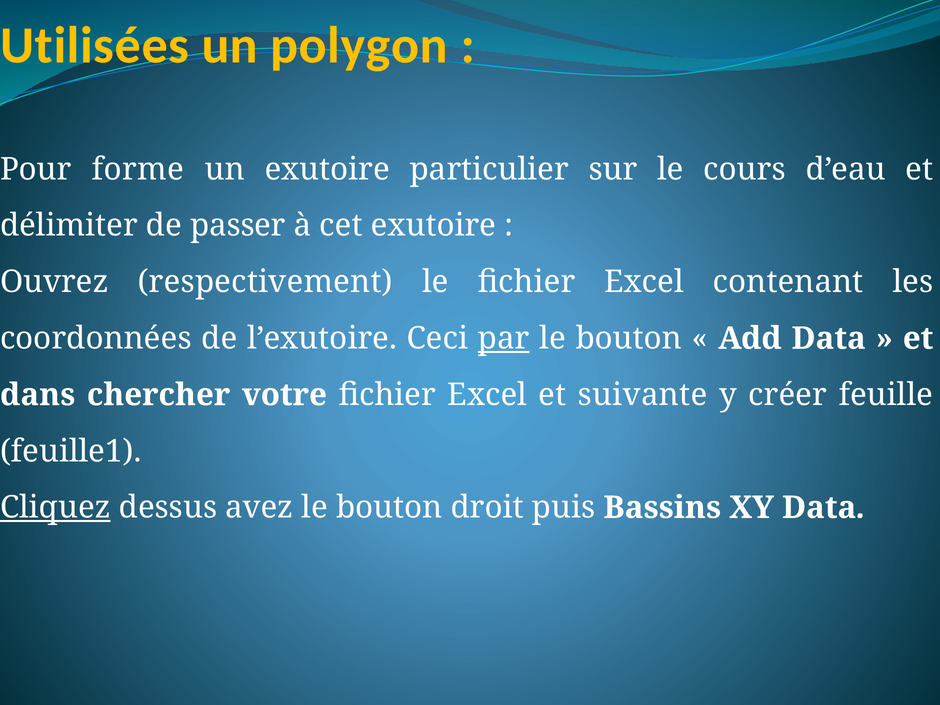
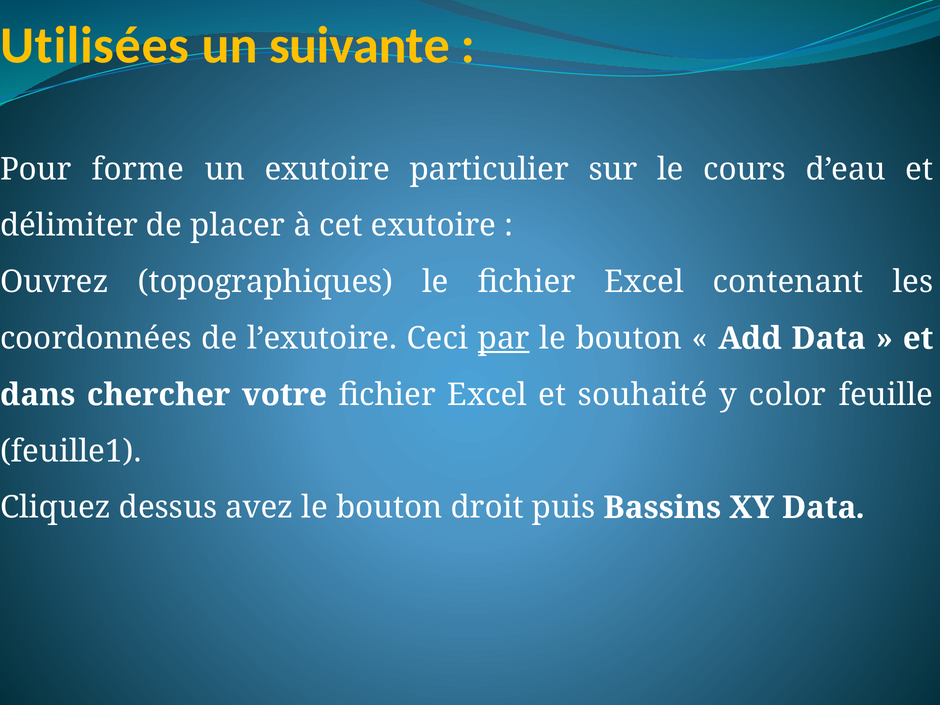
polygon: polygon -> suivante
passer: passer -> placer
respectivement: respectivement -> topographiques
suivante: suivante -> souhaité
créer: créer -> color
Cliquez underline: present -> none
